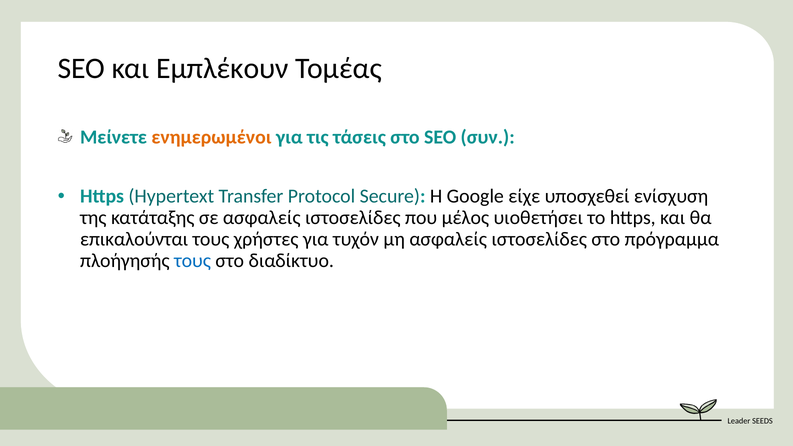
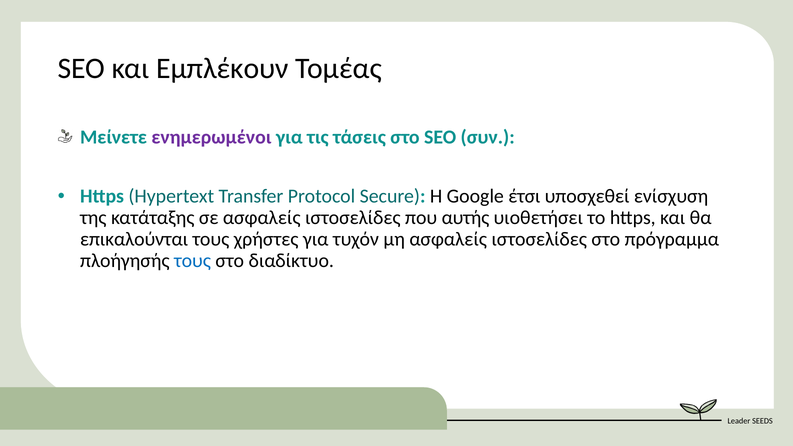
ενημερωμένοι colour: orange -> purple
είχε: είχε -> έτσι
μέλος: μέλος -> αυτής
